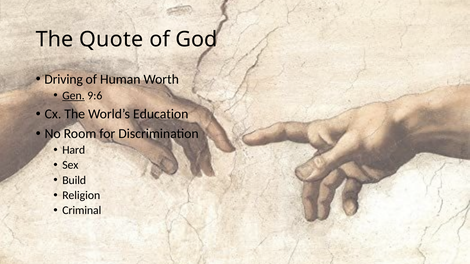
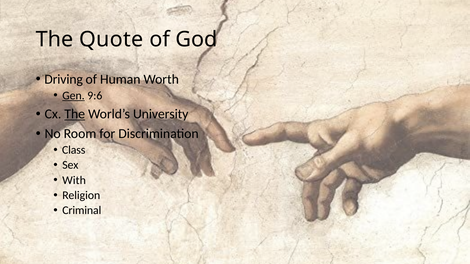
The at (75, 114) underline: none -> present
Education: Education -> University
Hard: Hard -> Class
Build: Build -> With
